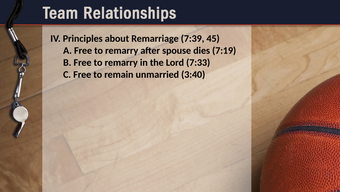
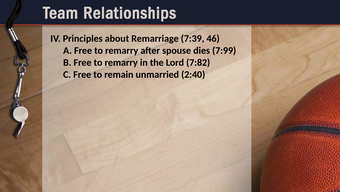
45: 45 -> 46
7:19: 7:19 -> 7:99
7:33: 7:33 -> 7:82
3:40: 3:40 -> 2:40
